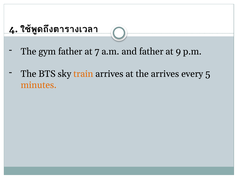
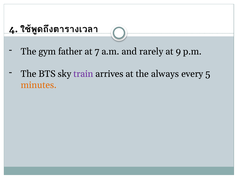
and father: father -> rarely
train colour: orange -> purple
the arrives: arrives -> always
